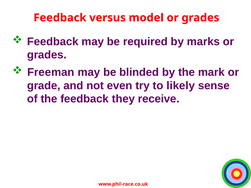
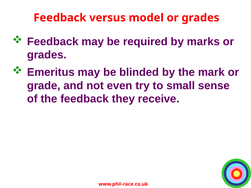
Freeman: Freeman -> Emeritus
likely: likely -> small
